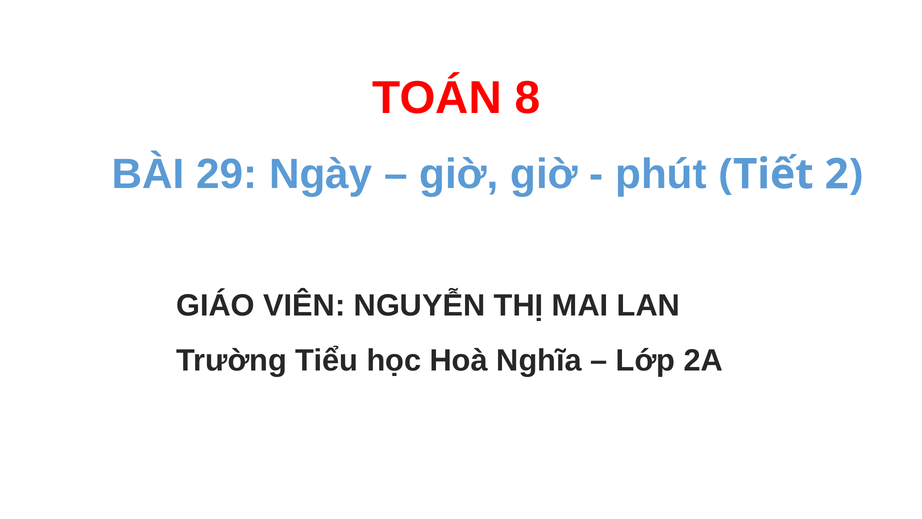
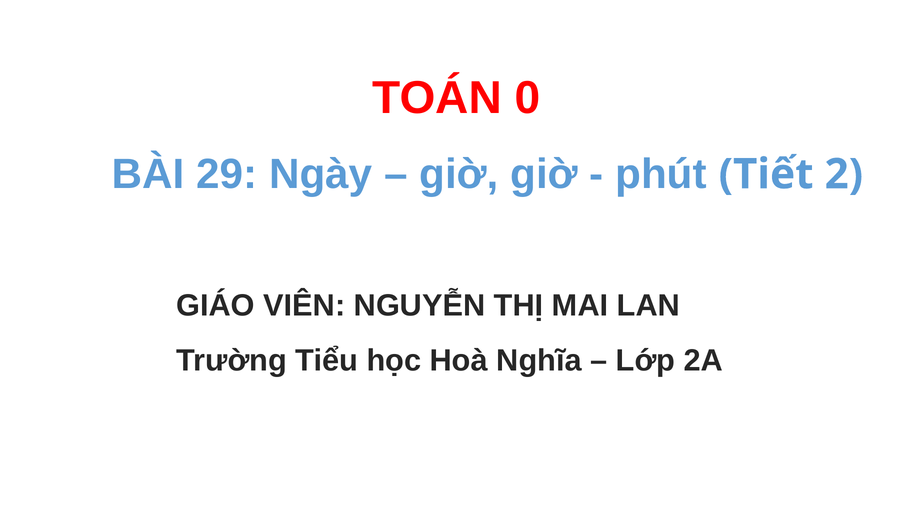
8: 8 -> 0
